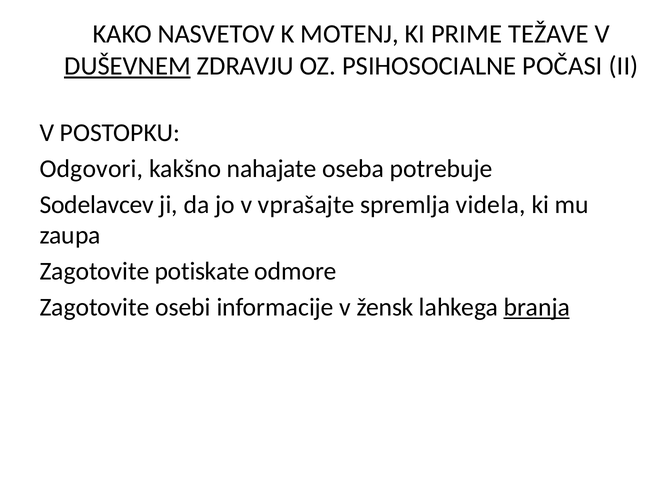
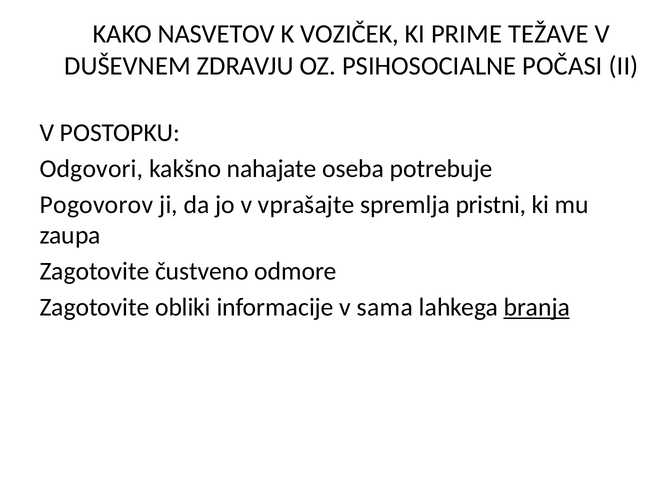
MOTENJ: MOTENJ -> VOZIČEK
DUŠEVNEM underline: present -> none
Sodelavcev: Sodelavcev -> Pogovorov
videla: videla -> pristni
potiskate: potiskate -> čustveno
osebi: osebi -> obliki
žensk: žensk -> sama
